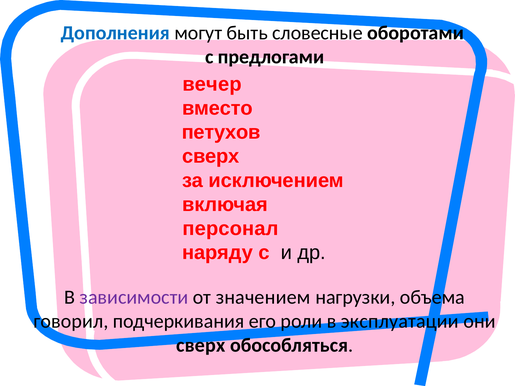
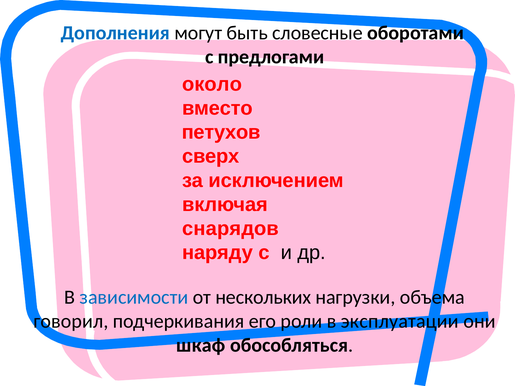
вечер: вечер -> около
персонал: персонал -> снарядов
зависимости colour: purple -> blue
значением: значением -> нескольких
сверх at (201, 345): сверх -> шкаф
